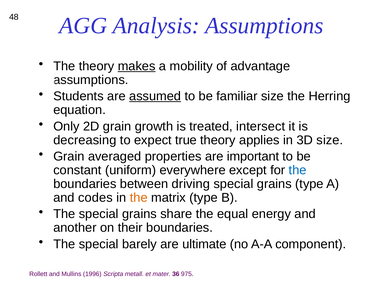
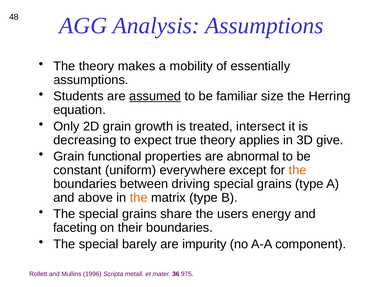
makes underline: present -> none
advantage: advantage -> essentially
3D size: size -> give
averaged: averaged -> functional
important: important -> abnormal
the at (298, 170) colour: blue -> orange
codes: codes -> above
equal: equal -> users
another: another -> faceting
ultimate: ultimate -> impurity
